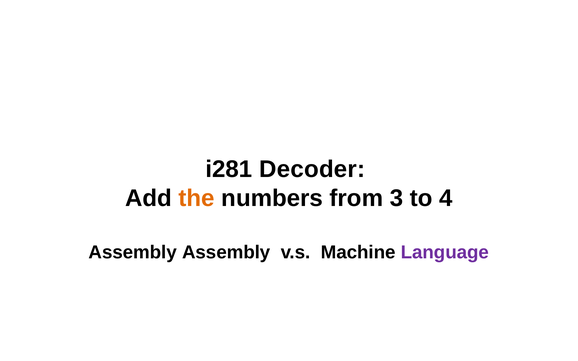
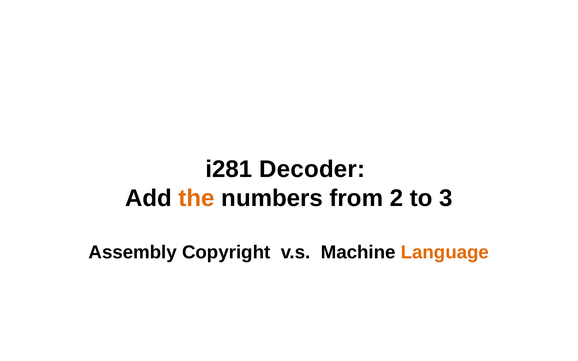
3: 3 -> 2
4: 4 -> 3
Assembly Assembly: Assembly -> Copyright
Language colour: purple -> orange
